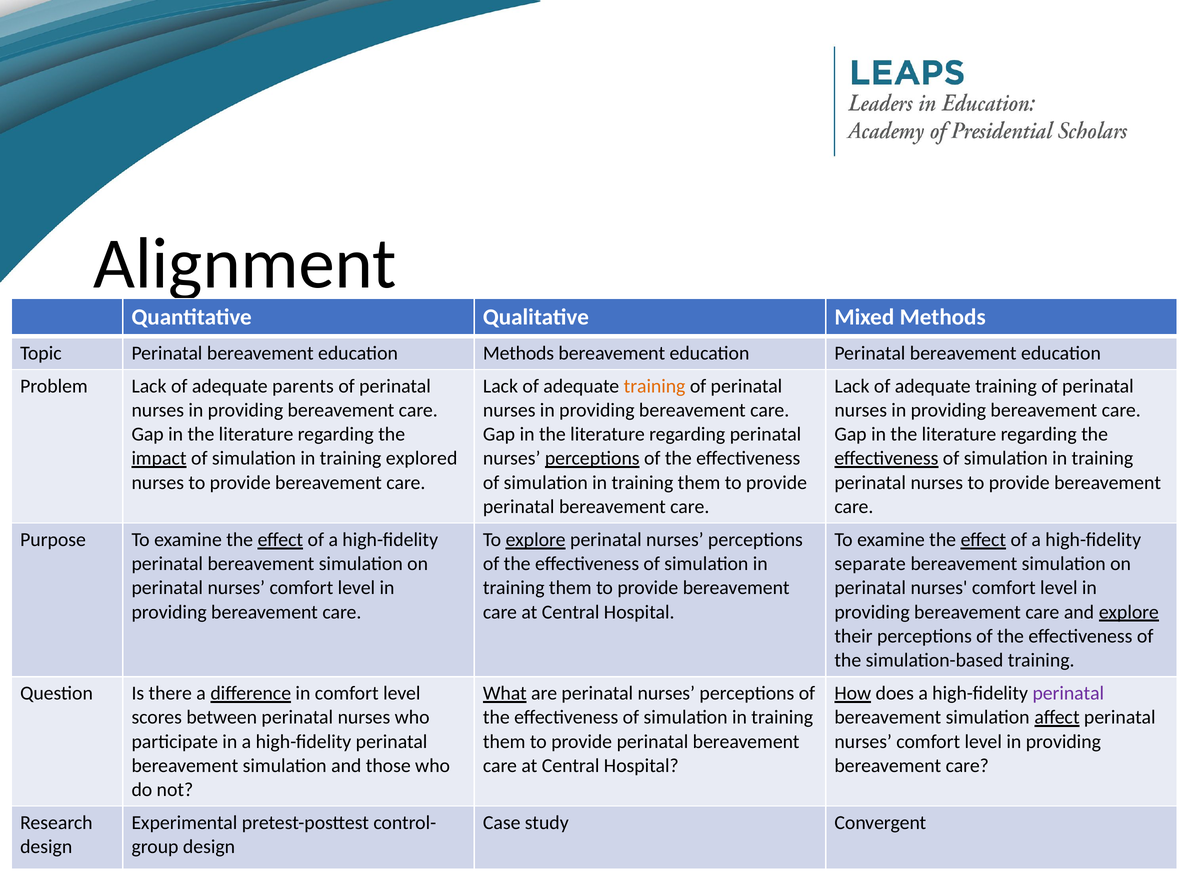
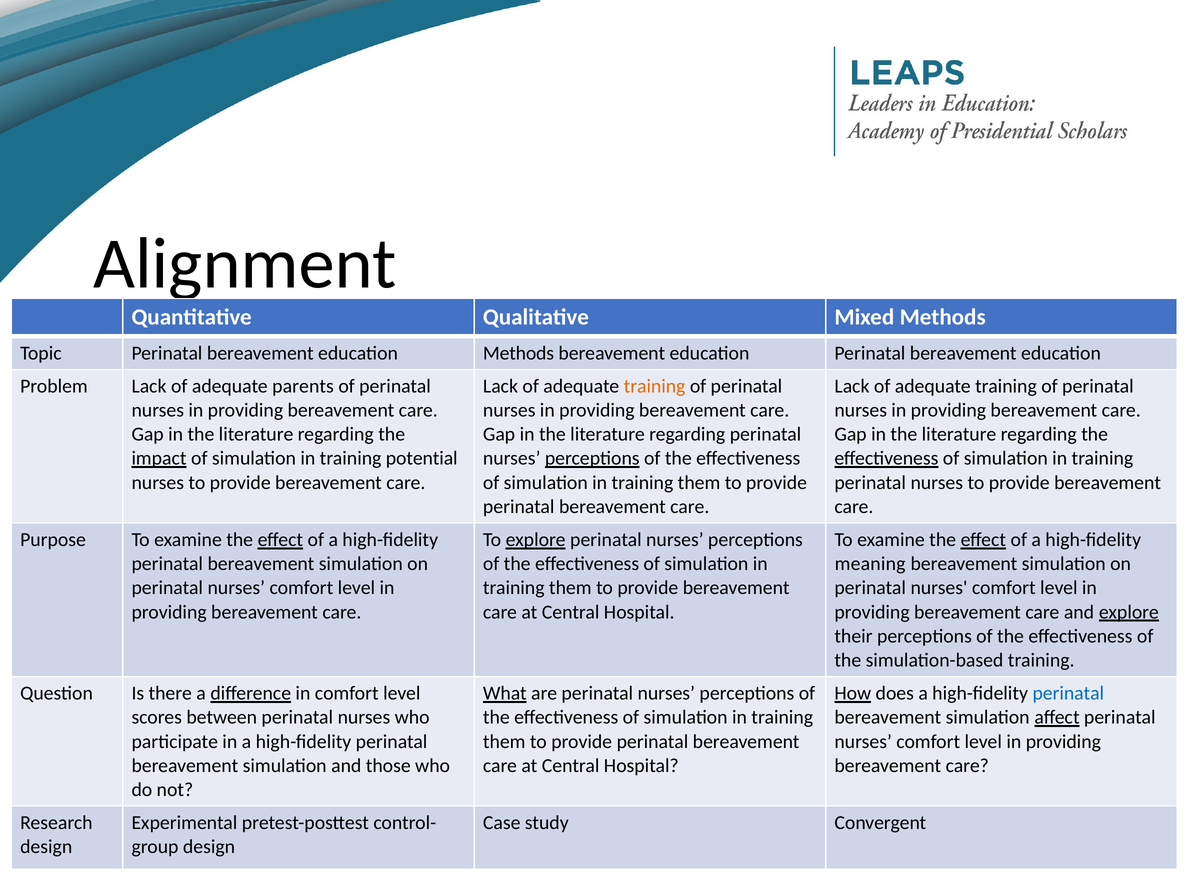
explored: explored -> potential
separate: separate -> meaning
perinatal at (1068, 693) colour: purple -> blue
